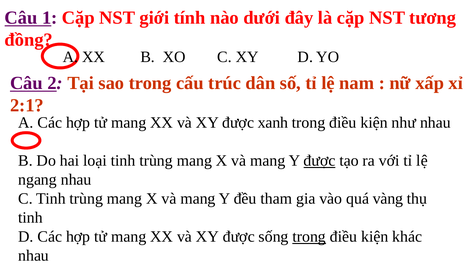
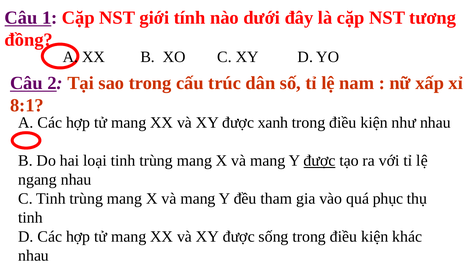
2:1: 2:1 -> 8:1
vàng: vàng -> phục
trong at (309, 237) underline: present -> none
